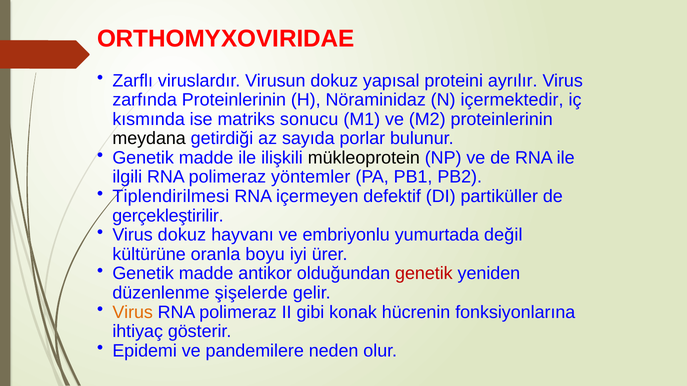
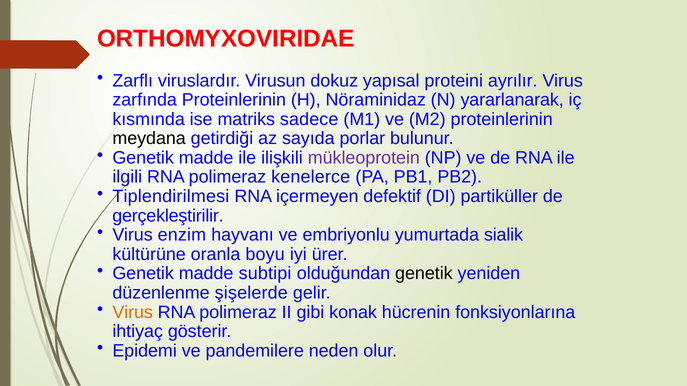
içermektedir: içermektedir -> yararlanarak
sonucu: sonucu -> sadece
mükleoprotein colour: black -> purple
yöntemler: yöntemler -> kenelerce
Virus dokuz: dokuz -> enzim
değil: değil -> sialik
antikor: antikor -> subtipi
genetik at (424, 274) colour: red -> black
